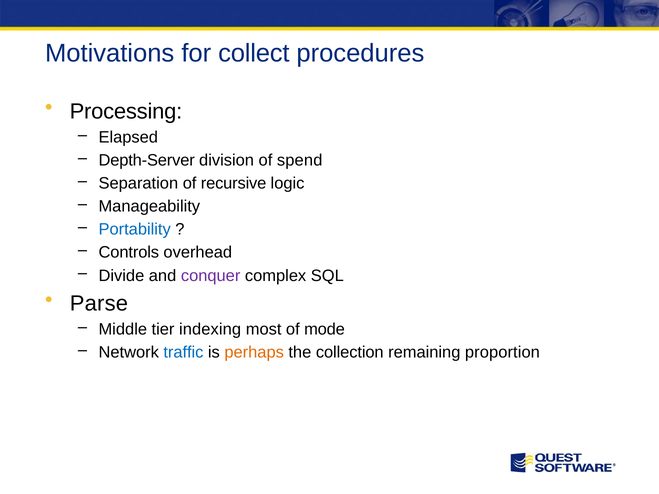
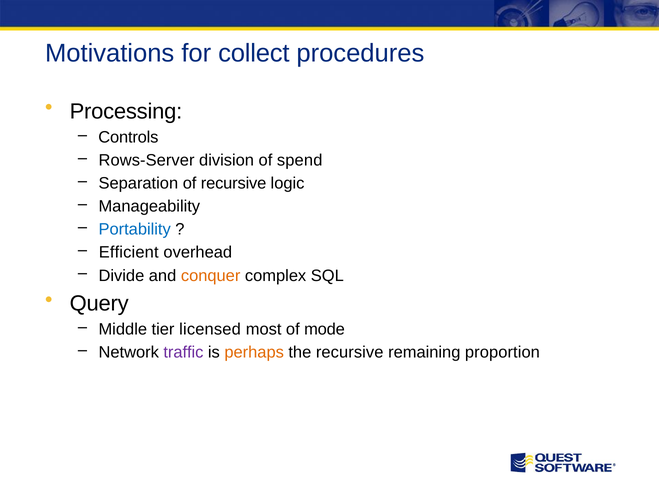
Elapsed: Elapsed -> Controls
Depth-Server: Depth-Server -> Rows-Server
Controls: Controls -> Efficient
conquer colour: purple -> orange
Parse: Parse -> Query
indexing: indexing -> licensed
traffic colour: blue -> purple
the collection: collection -> recursive
